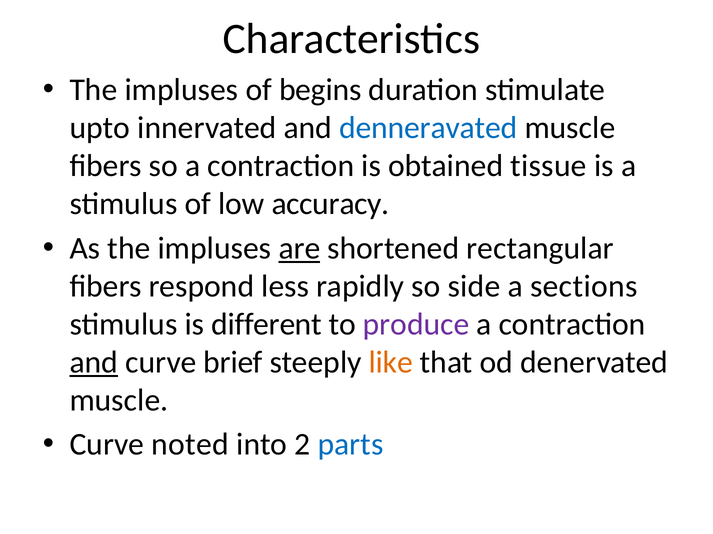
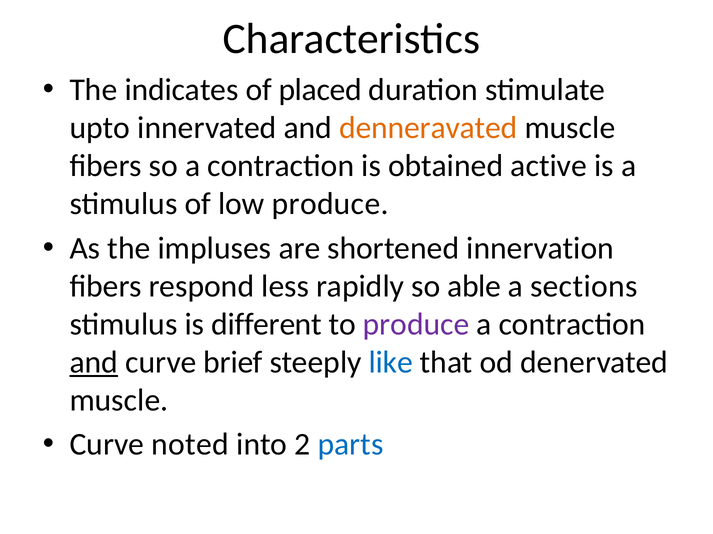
impluses at (181, 90): impluses -> indicates
begins: begins -> placed
denneravated colour: blue -> orange
tissue: tissue -> active
low accuracy: accuracy -> produce
are underline: present -> none
rectangular: rectangular -> innervation
side: side -> able
like colour: orange -> blue
